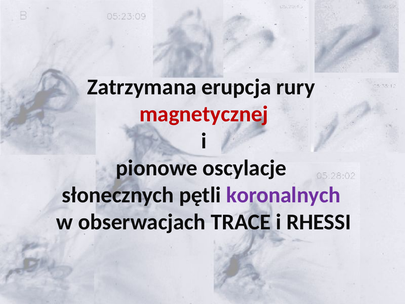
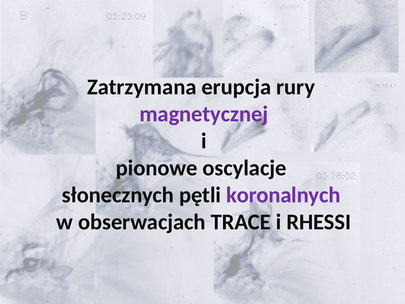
magnetycznej colour: red -> purple
